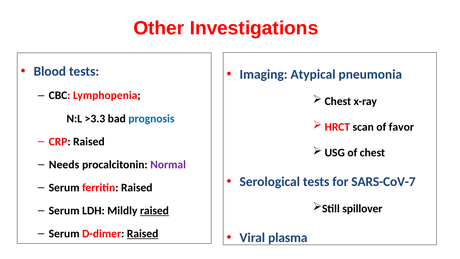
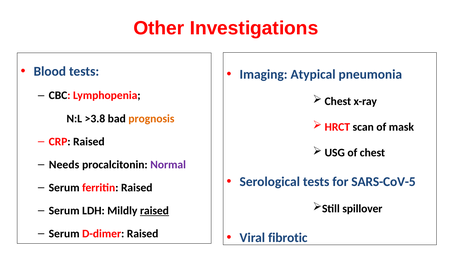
>3.3: >3.3 -> >3.8
prognosis colour: blue -> orange
favor: favor -> mask
SARS-CoV-7: SARS-CoV-7 -> SARS-CoV-5
Raised at (143, 233) underline: present -> none
plasma: plasma -> fibrotic
